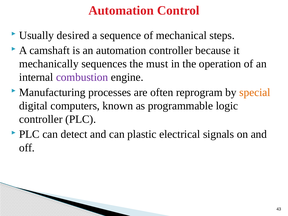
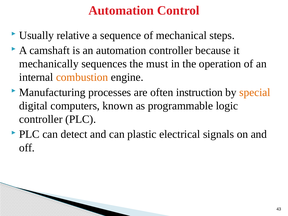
desired: desired -> relative
combustion colour: purple -> orange
reprogram: reprogram -> instruction
